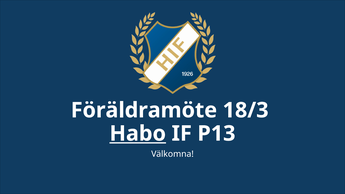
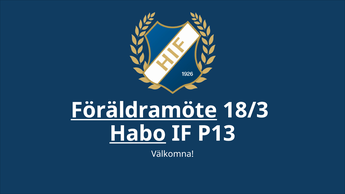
Föräldramöte underline: none -> present
